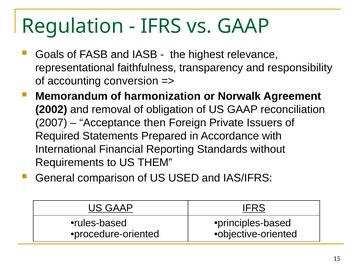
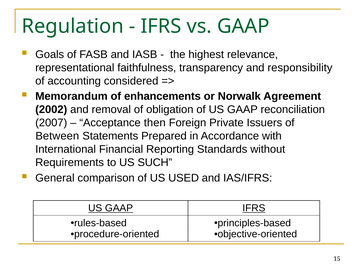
conversion: conversion -> considered
harmonization: harmonization -> enhancements
Required: Required -> Between
THEM: THEM -> SUCH
